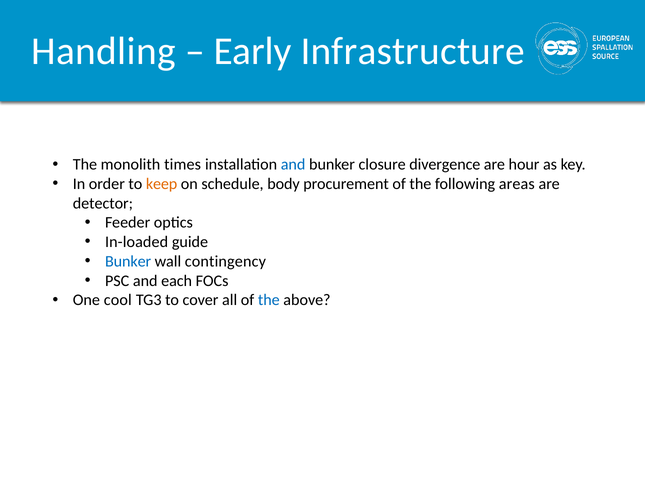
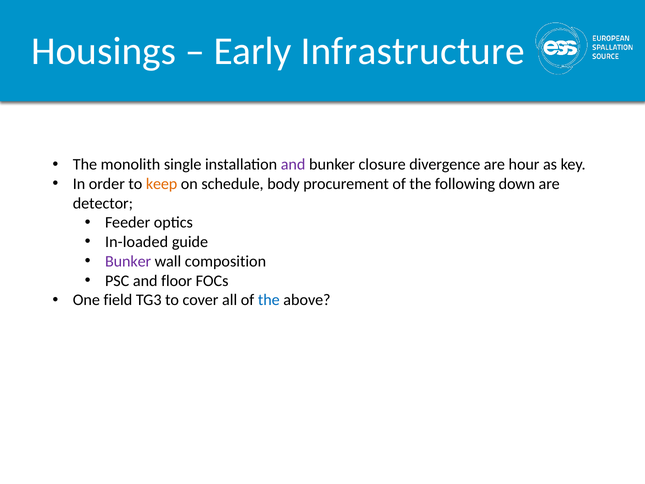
Handling: Handling -> Housings
times: times -> single
and at (293, 164) colour: blue -> purple
areas: areas -> down
Bunker at (128, 261) colour: blue -> purple
contingency: contingency -> composition
each: each -> floor
cool: cool -> field
